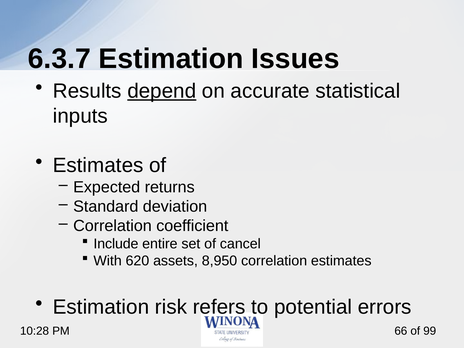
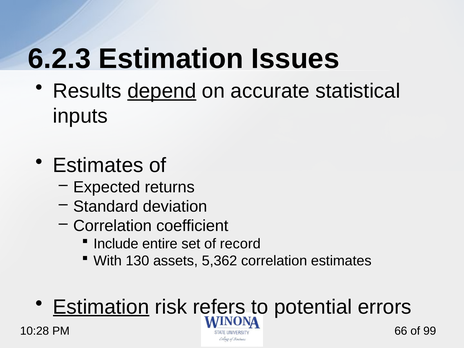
6.3.7: 6.3.7 -> 6.2.3
cancel: cancel -> record
620: 620 -> 130
8,950: 8,950 -> 5,362
Estimation at (101, 307) underline: none -> present
